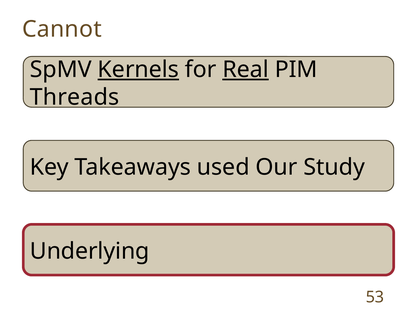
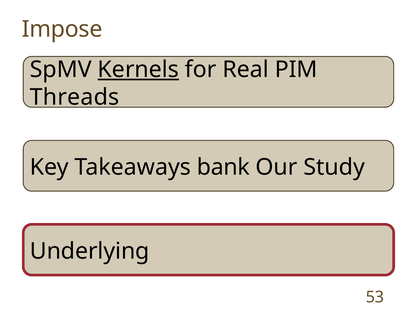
Cannot: Cannot -> Impose
Real underline: present -> none
used: used -> bank
